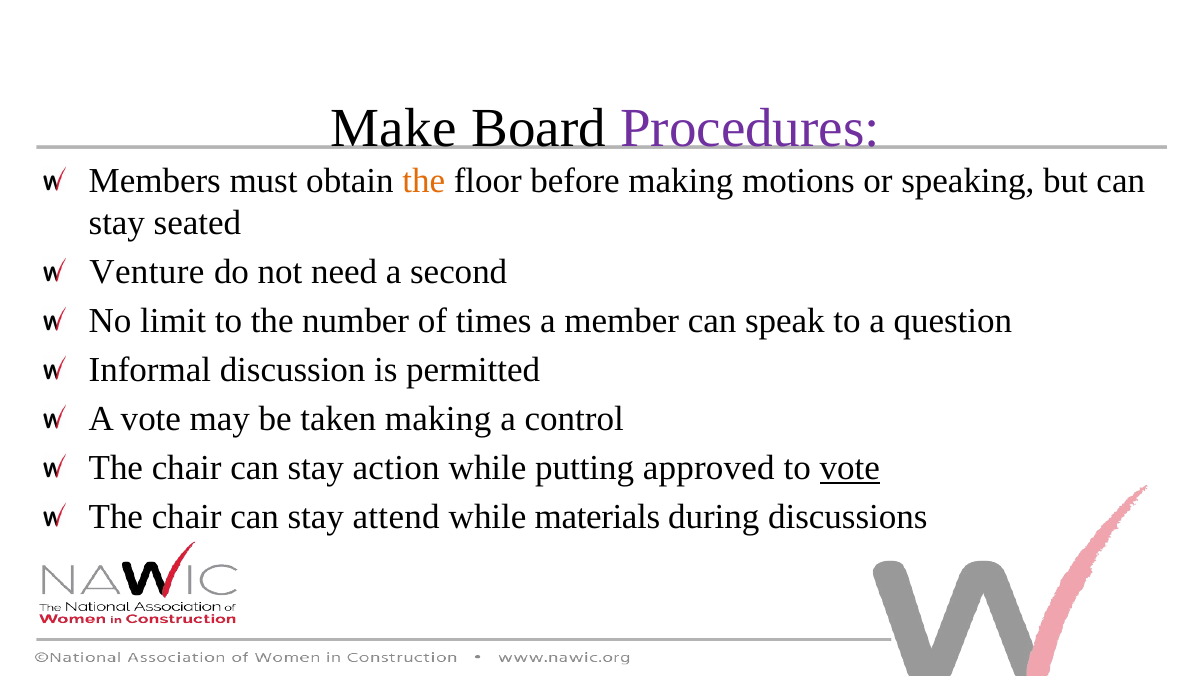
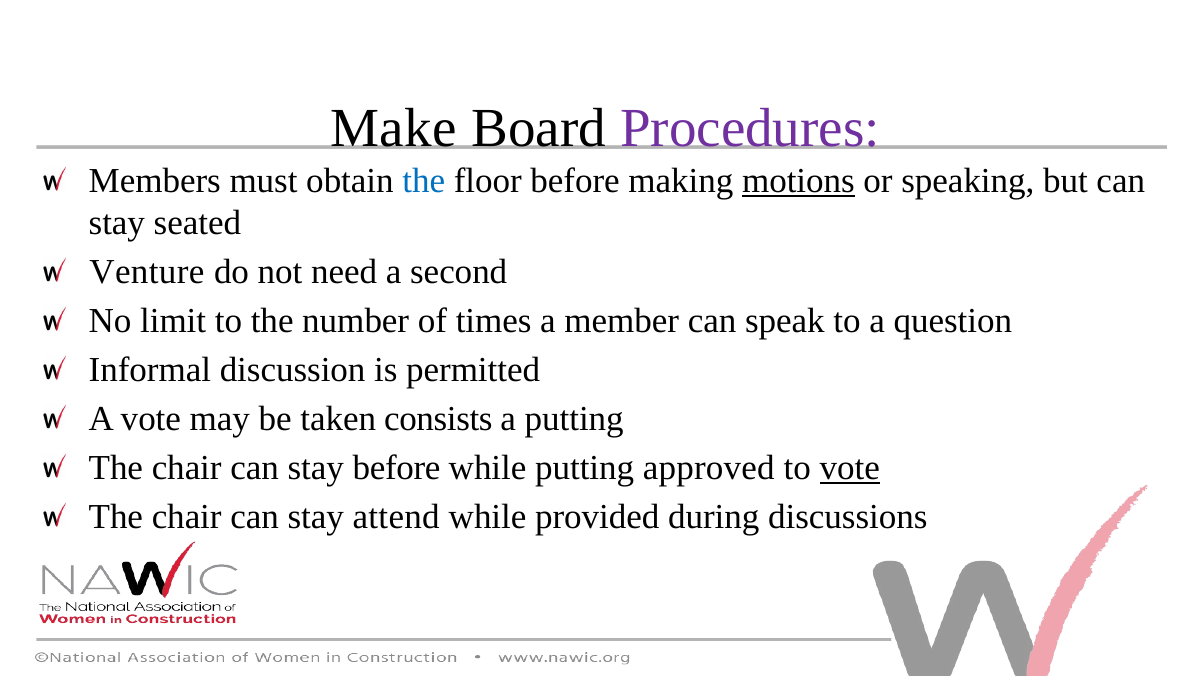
the at (424, 181) colour: orange -> blue
motions underline: none -> present
taken making: making -> consists
a control: control -> putting
stay action: action -> before
materials: materials -> provided
